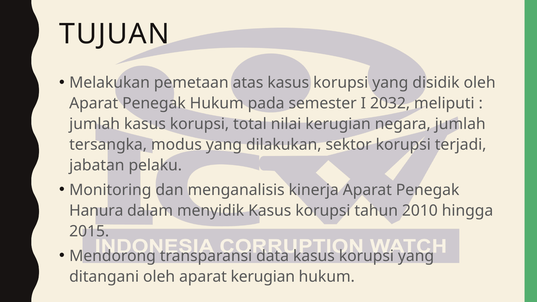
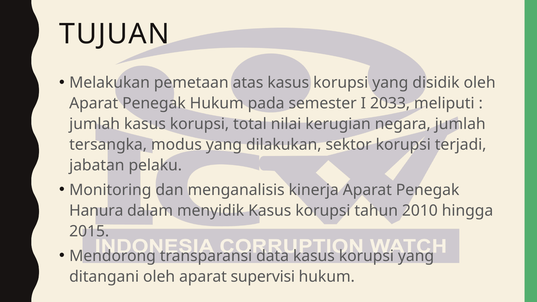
2032: 2032 -> 2033
aparat kerugian: kerugian -> supervisi
